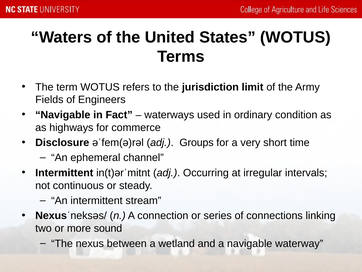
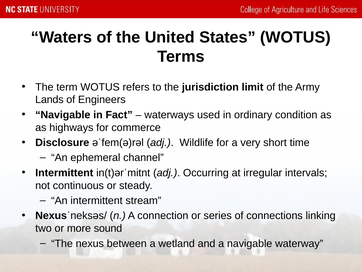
Fields: Fields -> Lands
Groups: Groups -> Wildlife
